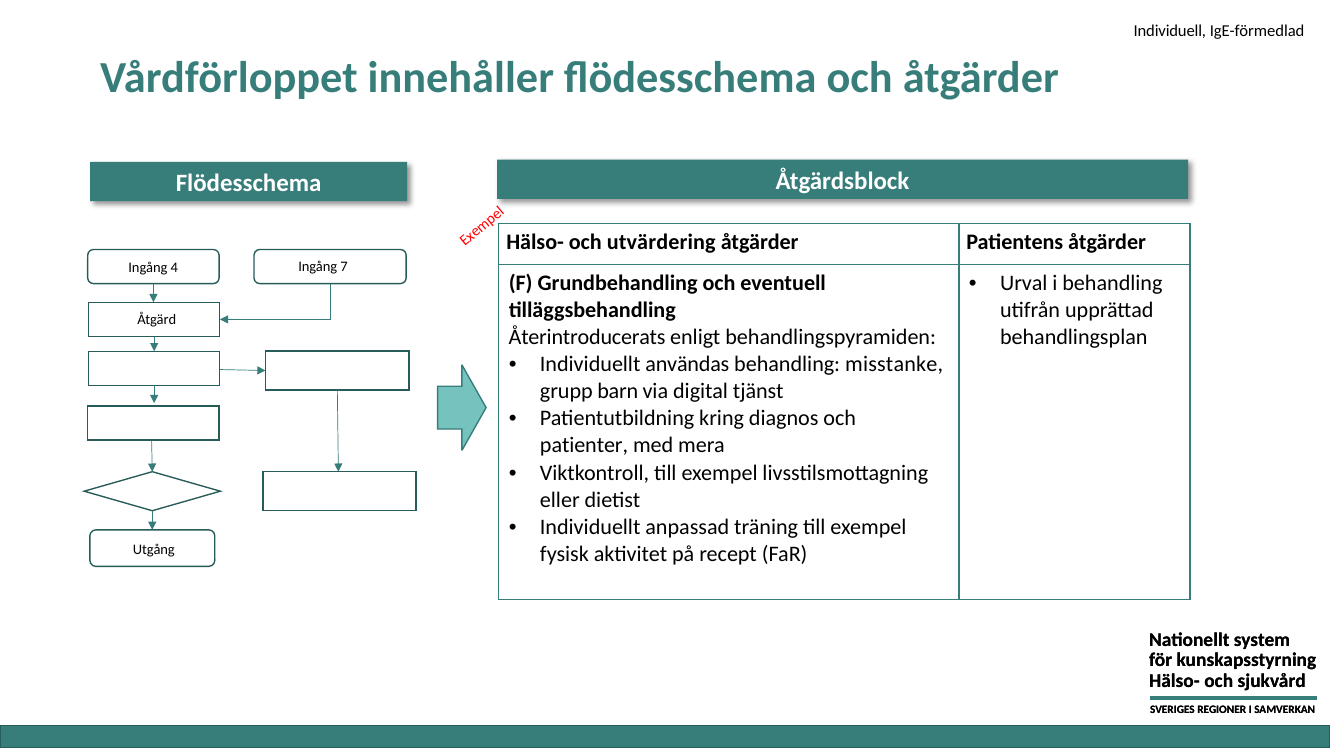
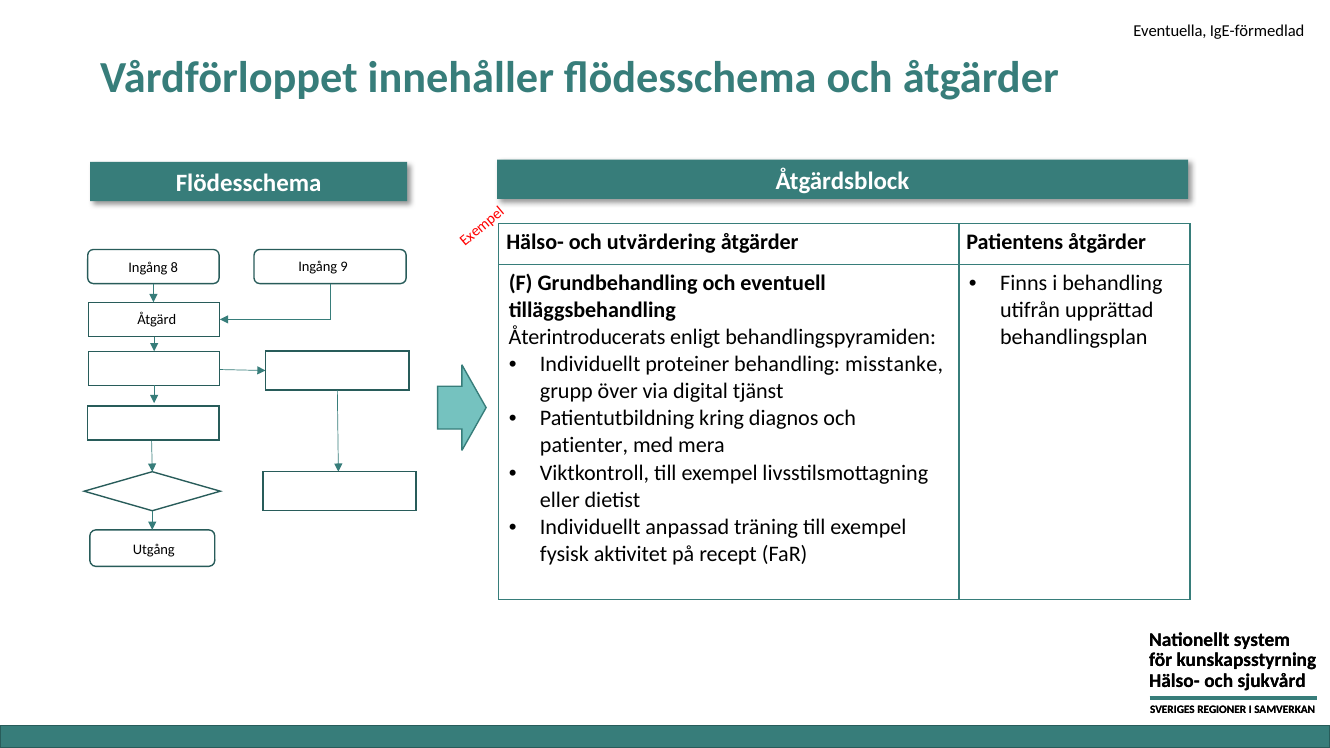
Individuell: Individuell -> Eventuella
4: 4 -> 8
7: 7 -> 9
Urval: Urval -> Finns
användas: användas -> proteiner
barn: barn -> över
